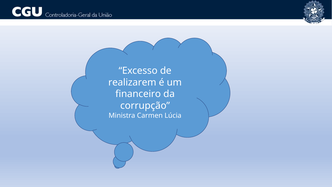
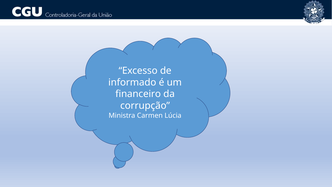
realizarem: realizarem -> informado
